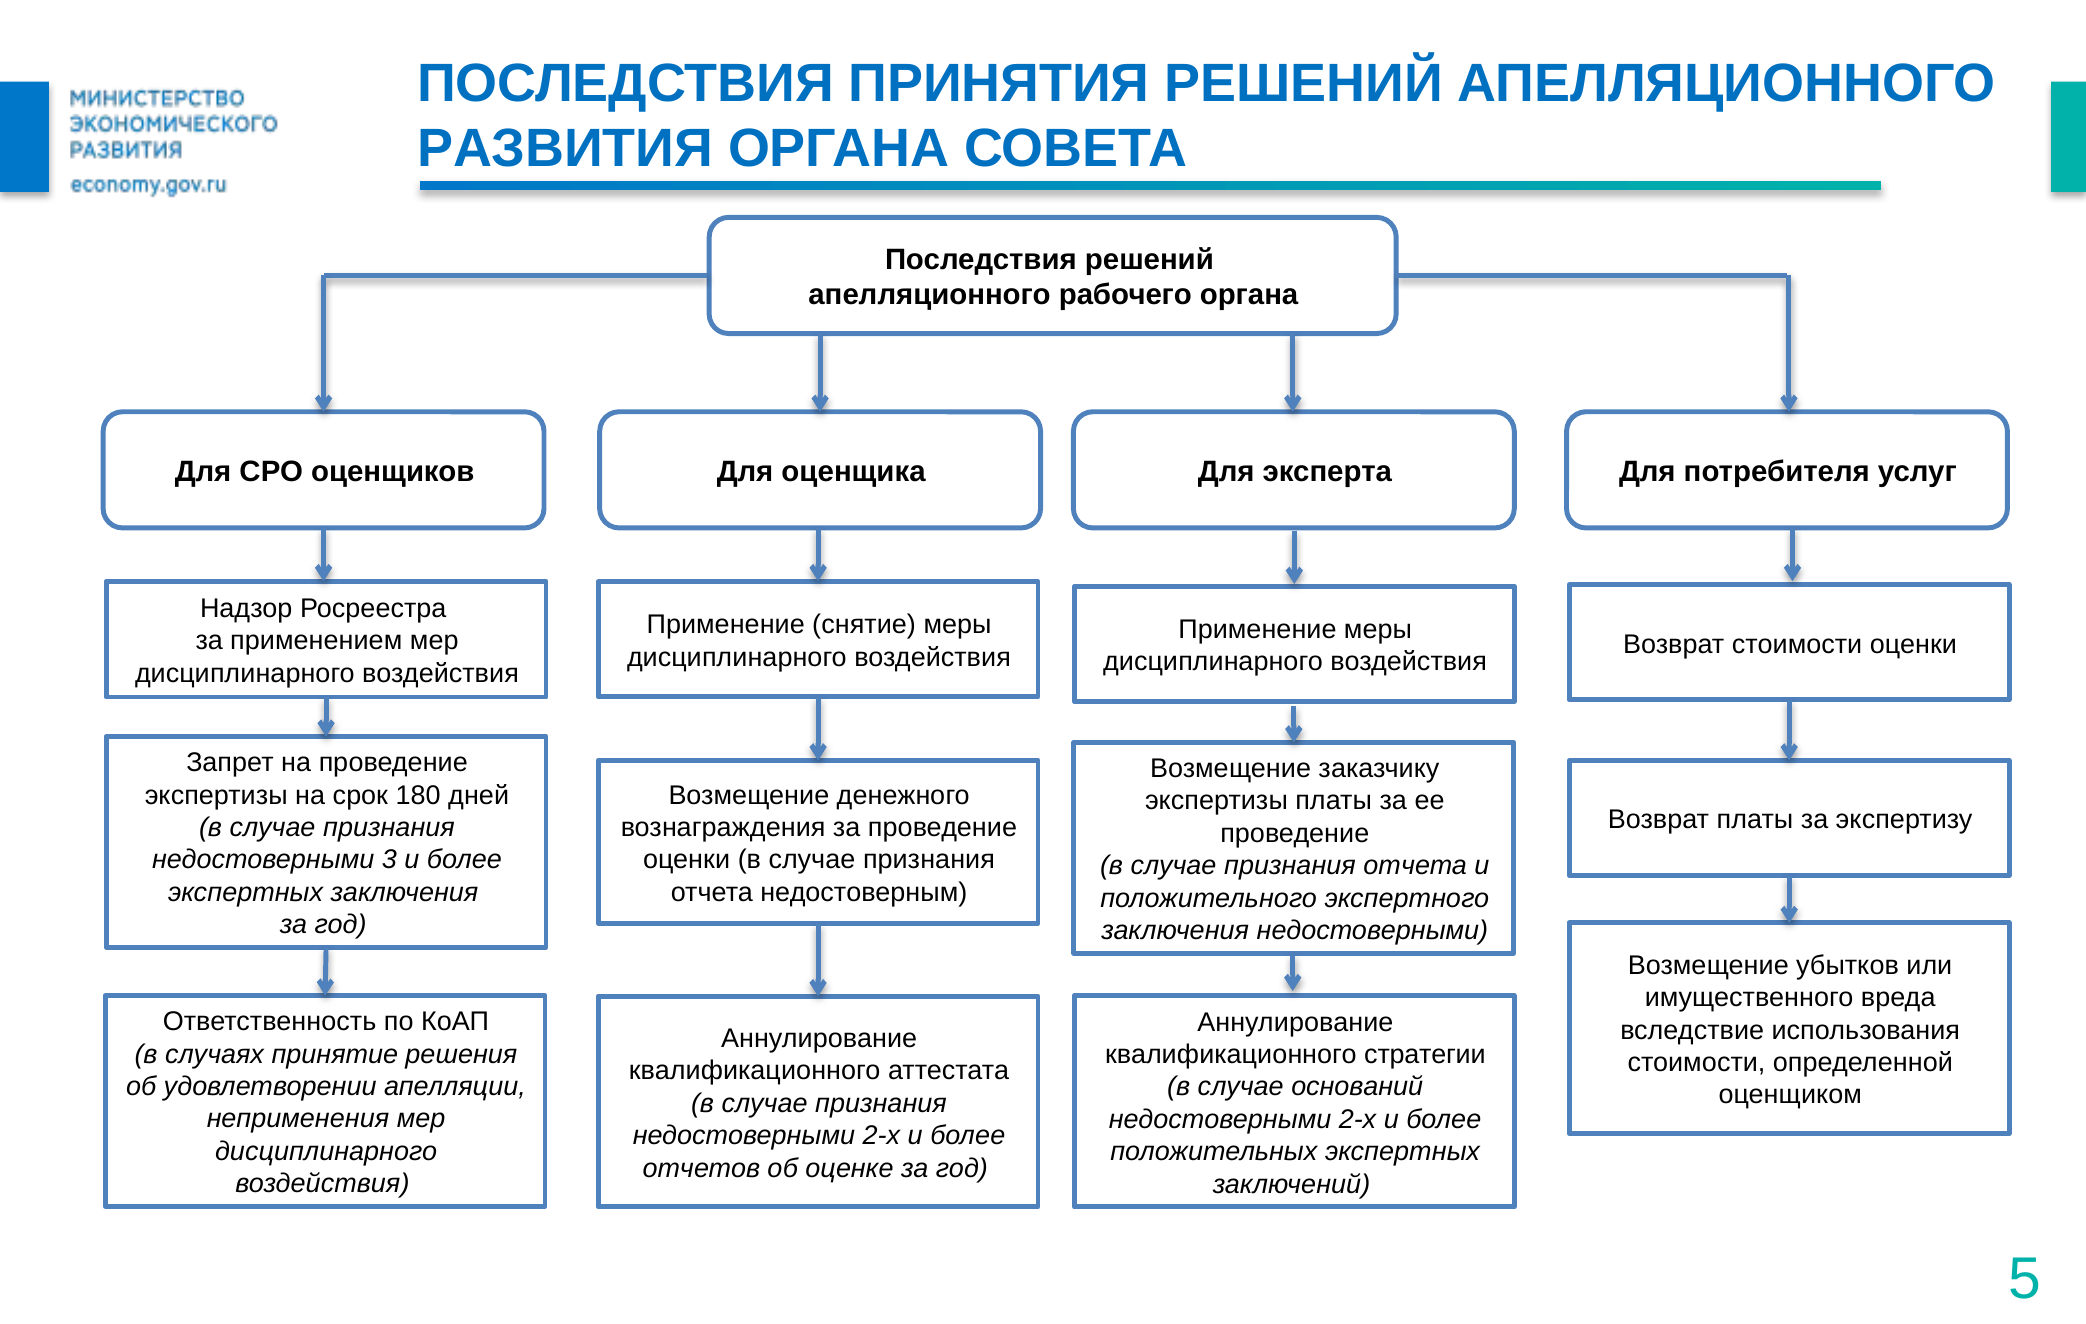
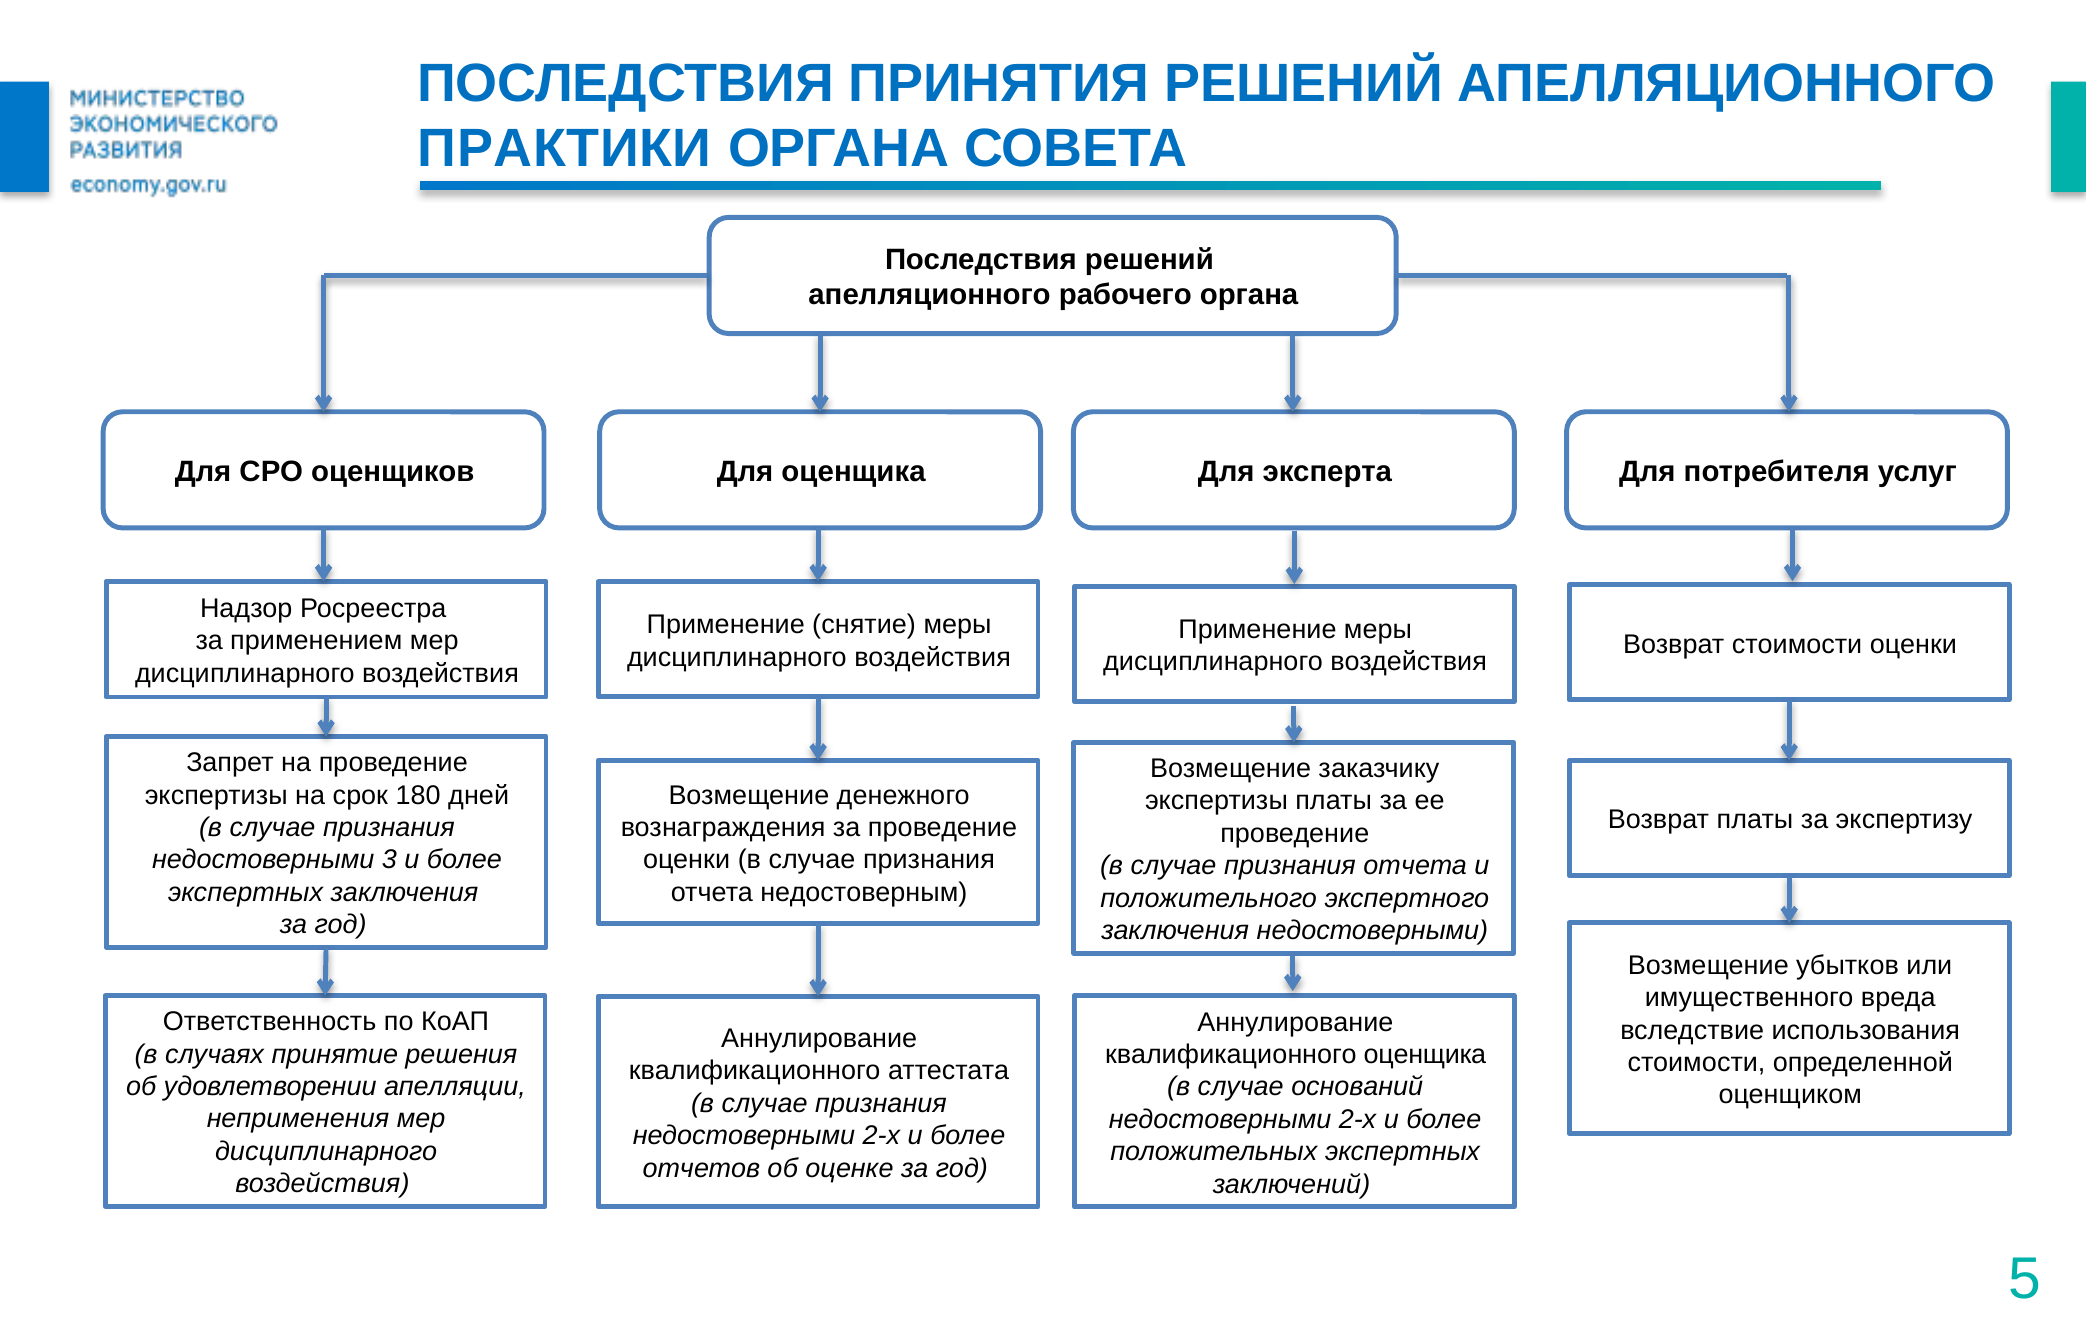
РАЗВИТИЯ: РАЗВИТИЯ -> ПРАКТИКИ
квалификационного стратегии: стратегии -> оценщика
